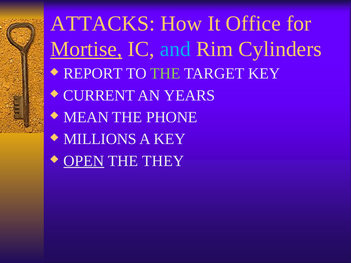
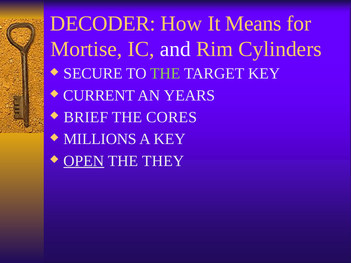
ATTACKS: ATTACKS -> DECODER
Office: Office -> Means
Mortise underline: present -> none
and colour: light blue -> white
REPORT: REPORT -> SECURE
MEAN: MEAN -> BRIEF
PHONE: PHONE -> CORES
